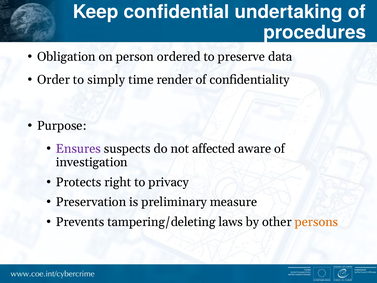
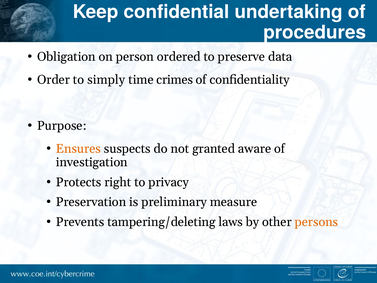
render: render -> crimes
Ensures colour: purple -> orange
affected: affected -> granted
